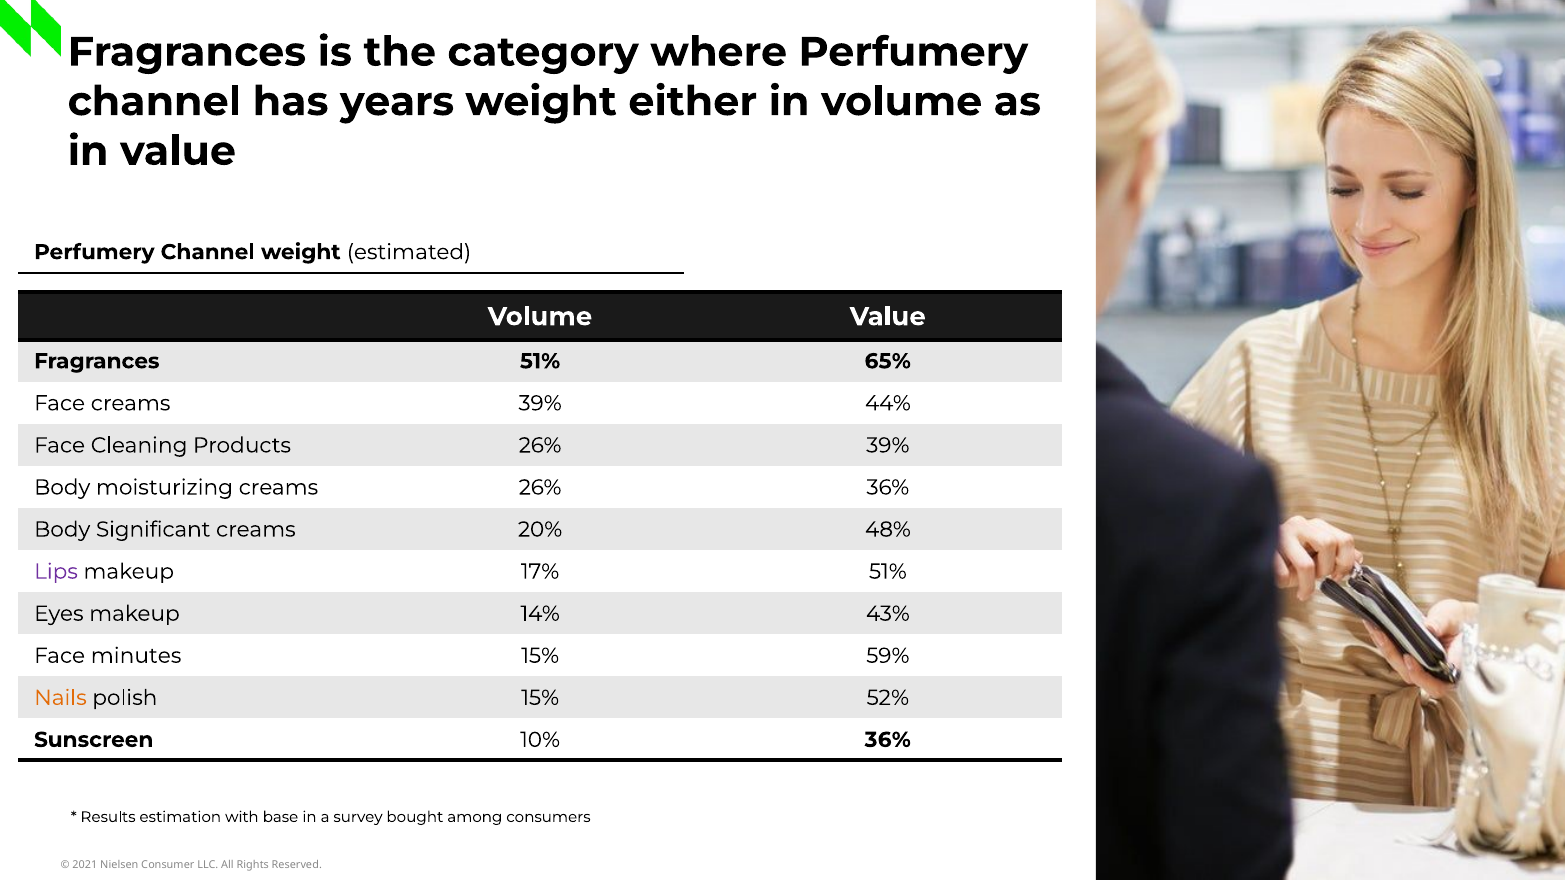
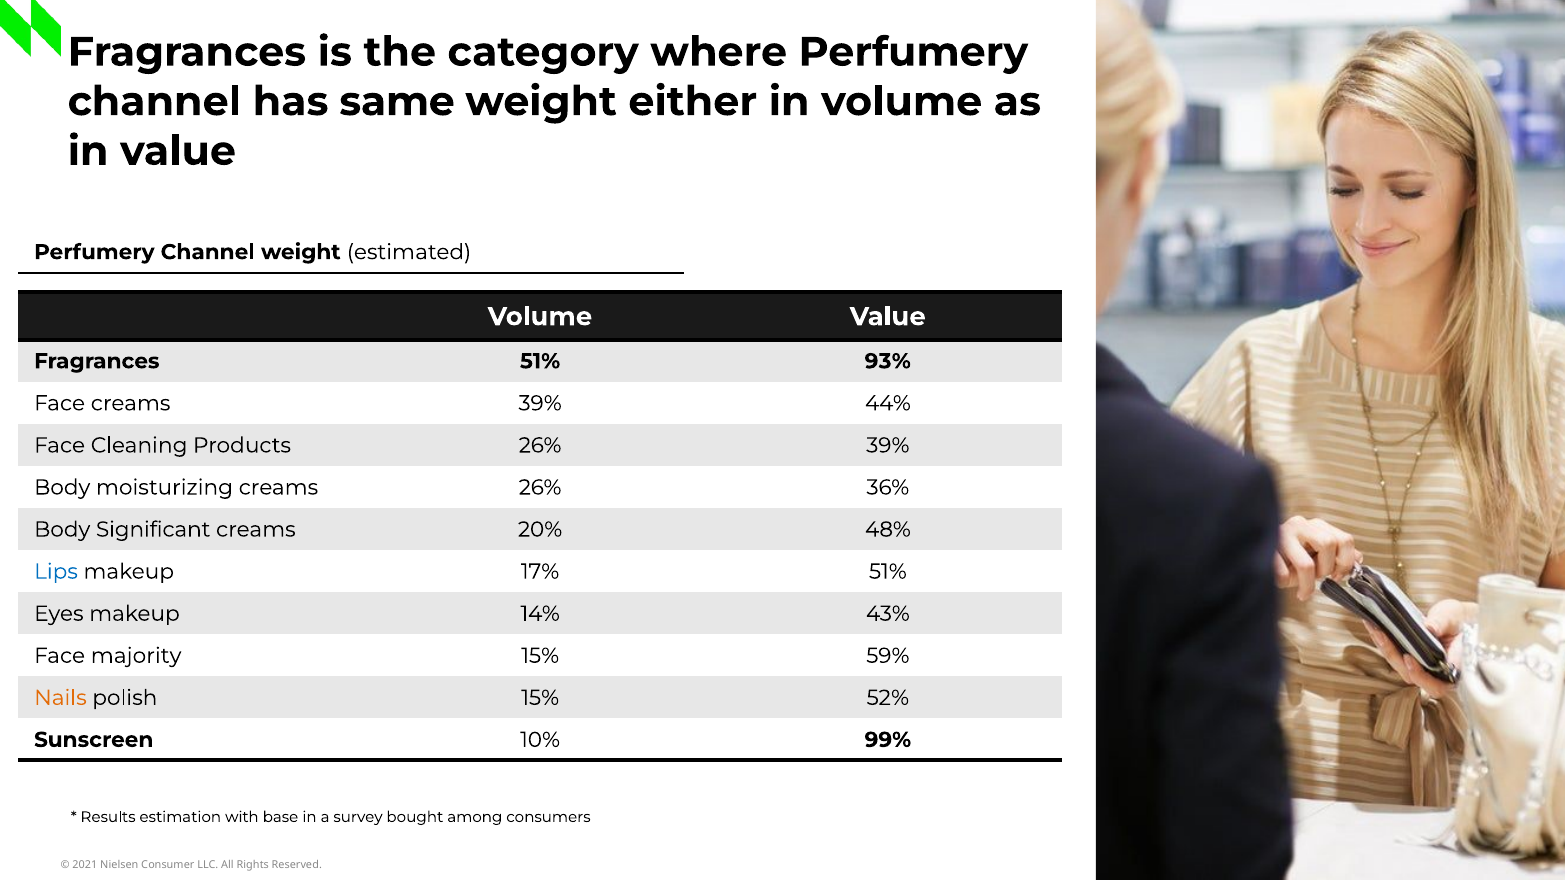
years: years -> same
65%: 65% -> 93%
Lips colour: purple -> blue
minutes: minutes -> majority
10% 36%: 36% -> 99%
